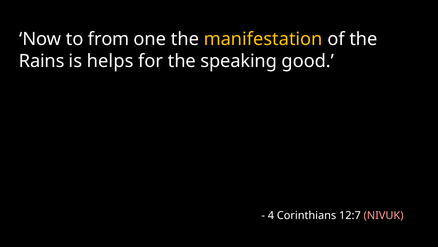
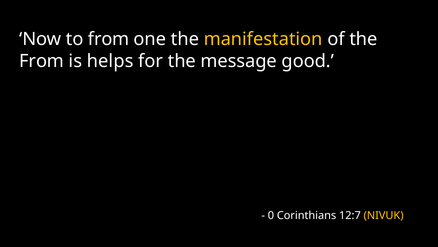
Rains at (42, 61): Rains -> From
speaking: speaking -> message
4: 4 -> 0
NIVUK colour: pink -> yellow
